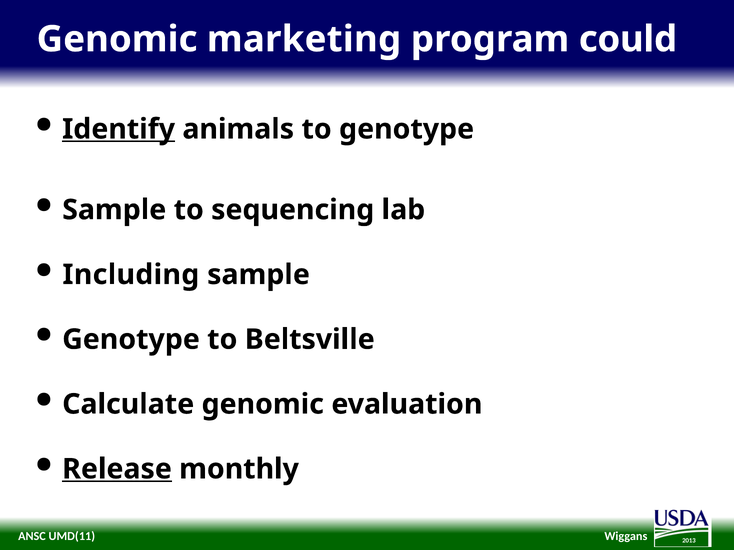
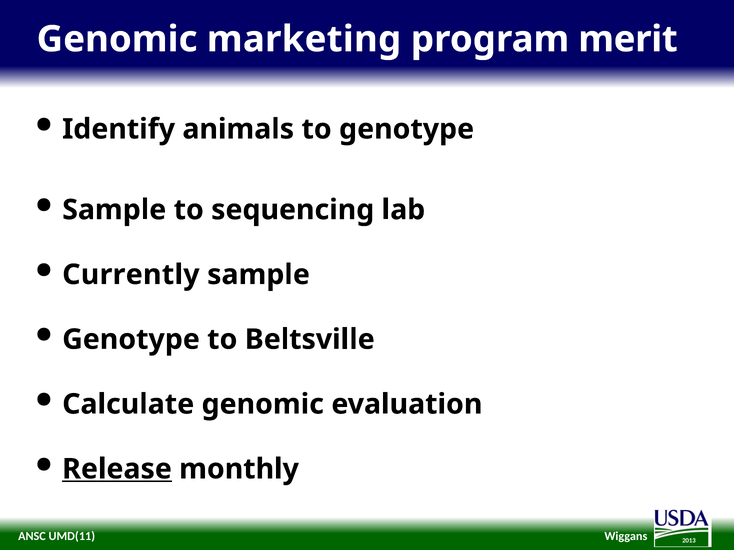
could: could -> merit
Identify underline: present -> none
Including: Including -> Currently
